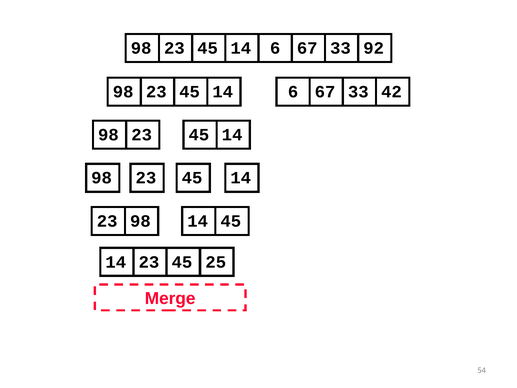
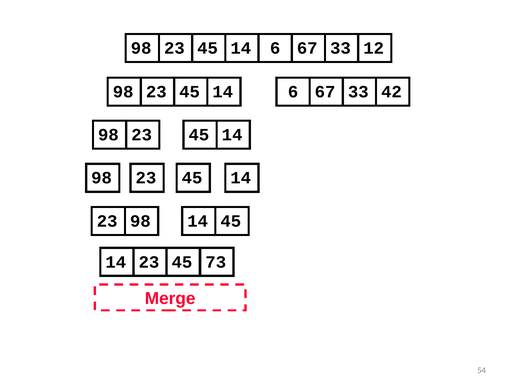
92: 92 -> 12
25: 25 -> 73
